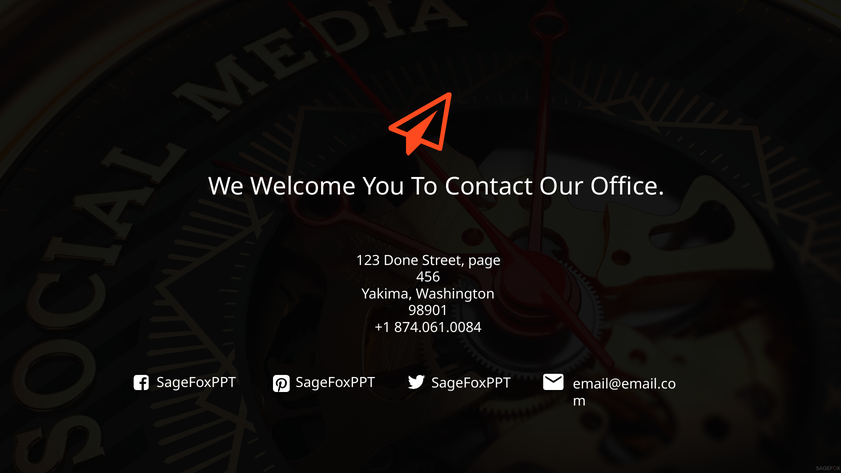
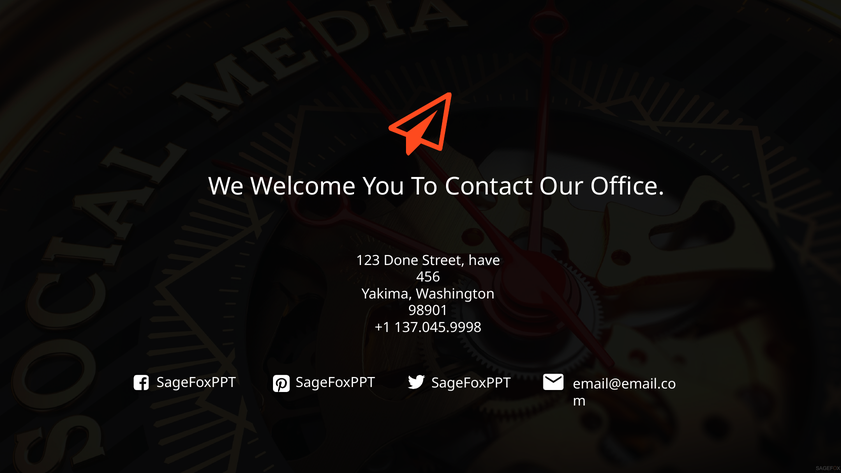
page: page -> have
874.061.0084: 874.061.0084 -> 137.045.9998
